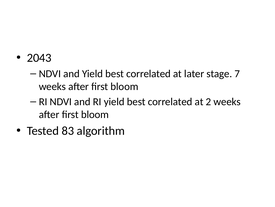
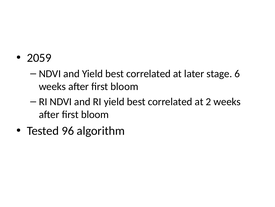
2043: 2043 -> 2059
7: 7 -> 6
83: 83 -> 96
